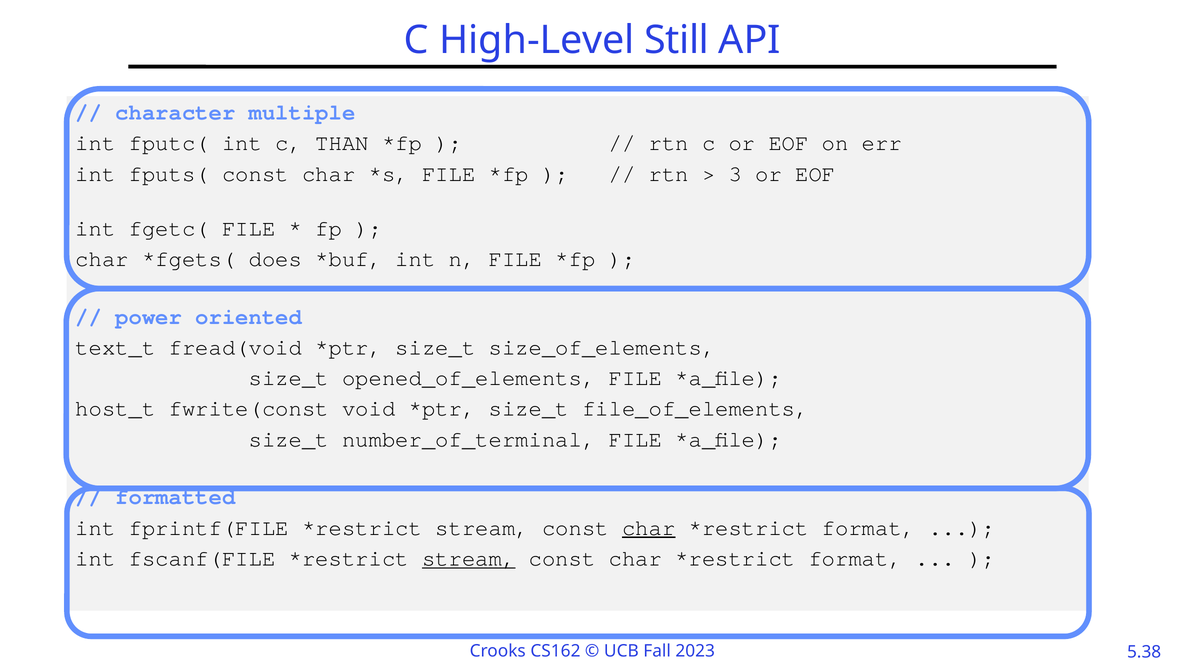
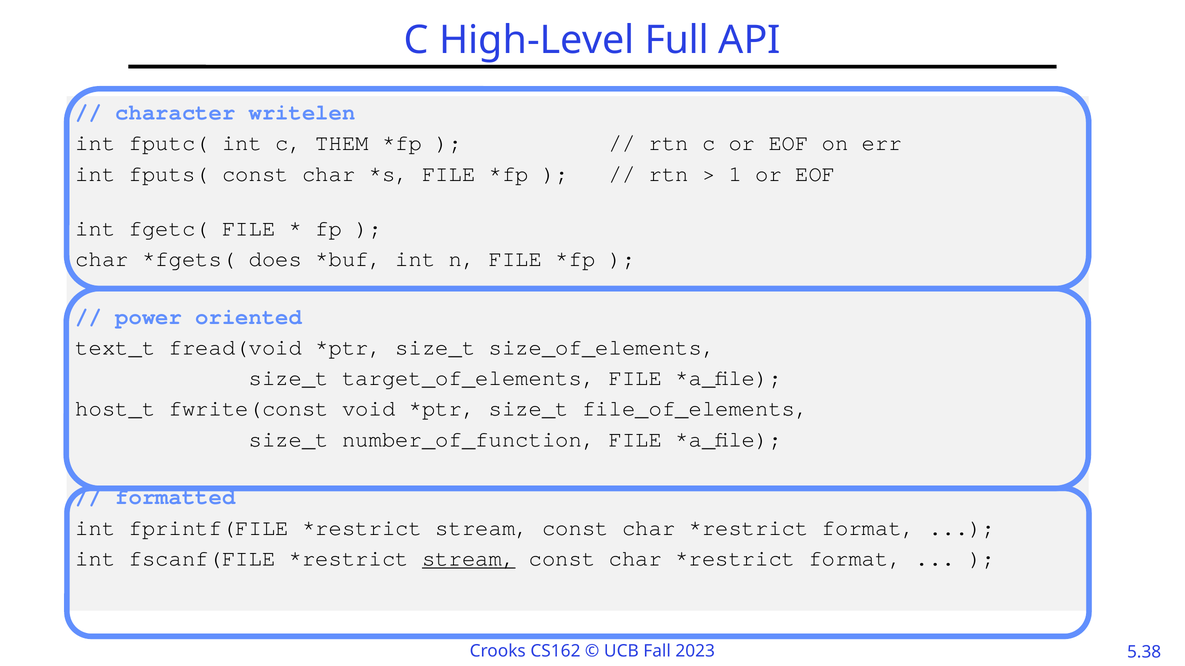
Still: Still -> Full
multiple: multiple -> writelen
THAN: THAN -> THEM
3: 3 -> 1
opened_of_elements: opened_of_elements -> target_of_elements
number_of_terminal: number_of_terminal -> number_of_function
char at (649, 528) underline: present -> none
